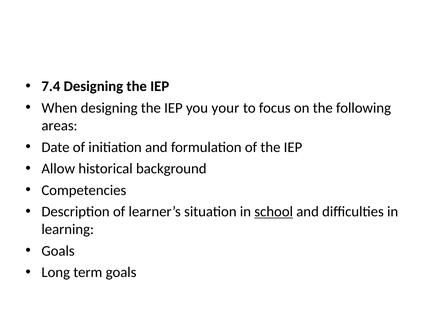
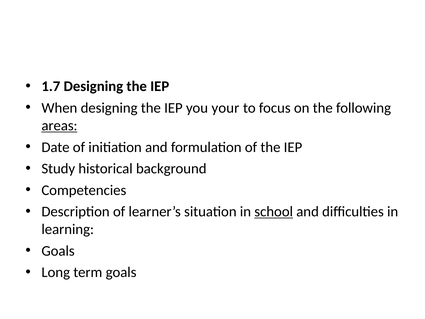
7.4: 7.4 -> 1.7
areas underline: none -> present
Allow: Allow -> Study
